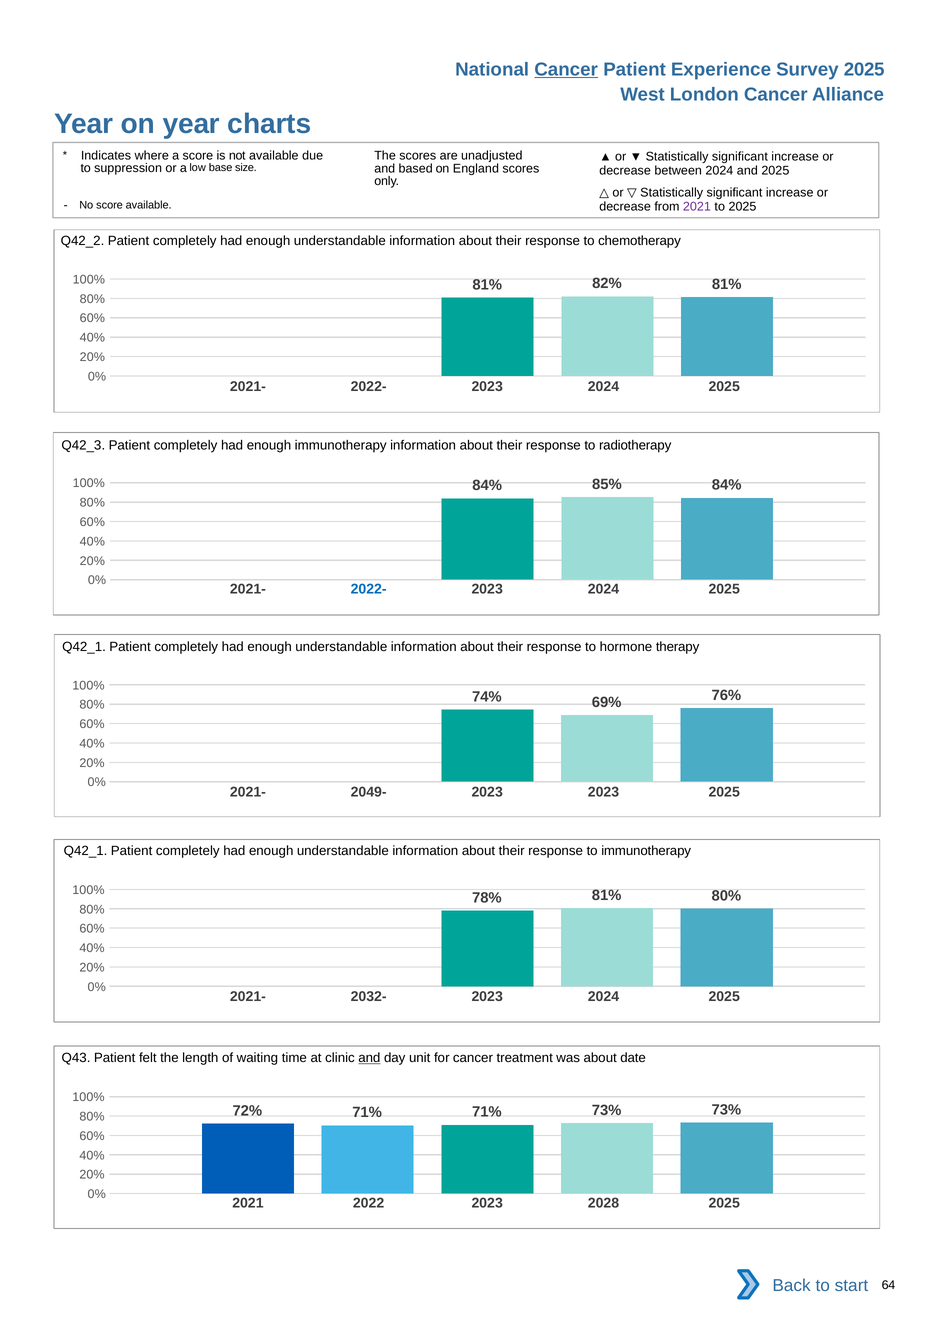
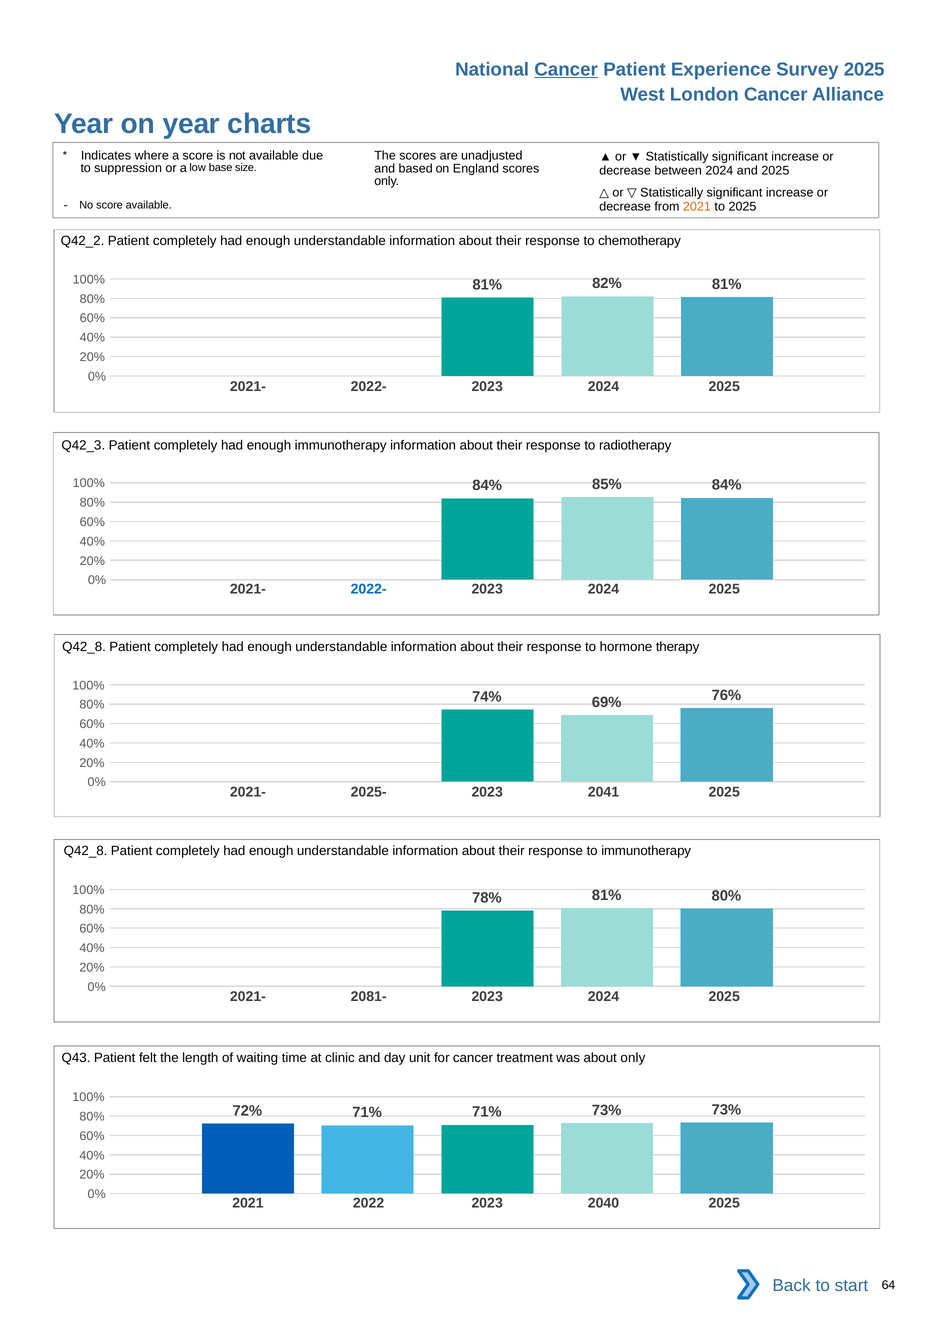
2021 at (697, 207) colour: purple -> orange
Q42_1 at (84, 647): Q42_1 -> Q42_8
2049-: 2049- -> 2025-
2023 2023: 2023 -> 2041
Q42_1 at (86, 852): Q42_1 -> Q42_8
2032-: 2032- -> 2081-
and at (369, 1059) underline: present -> none
about date: date -> only
2028: 2028 -> 2040
